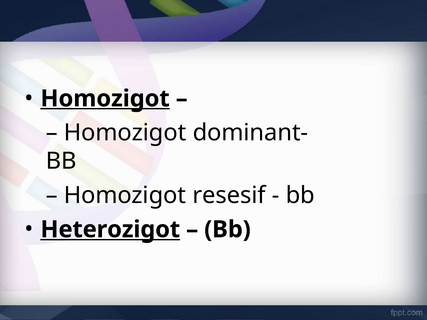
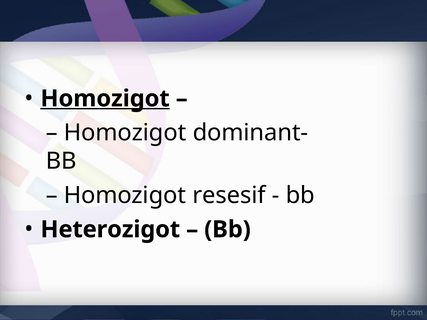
Heterozigot underline: present -> none
